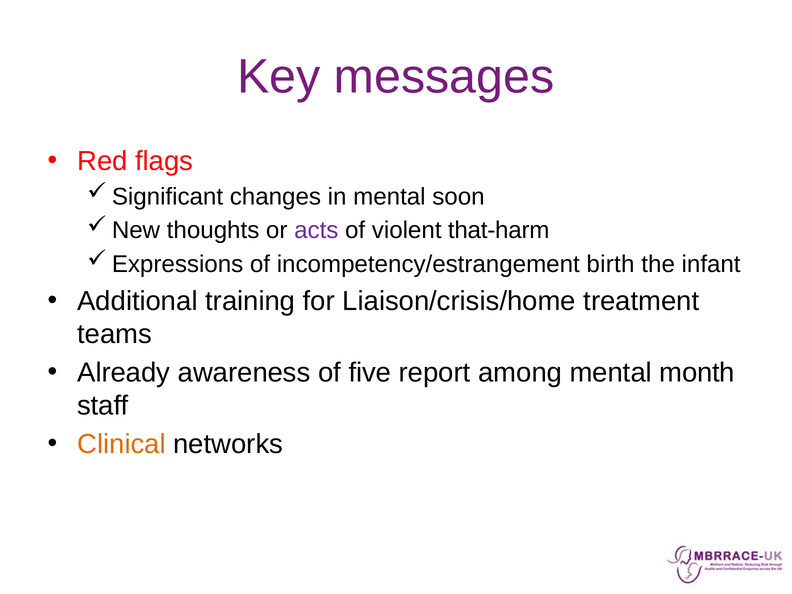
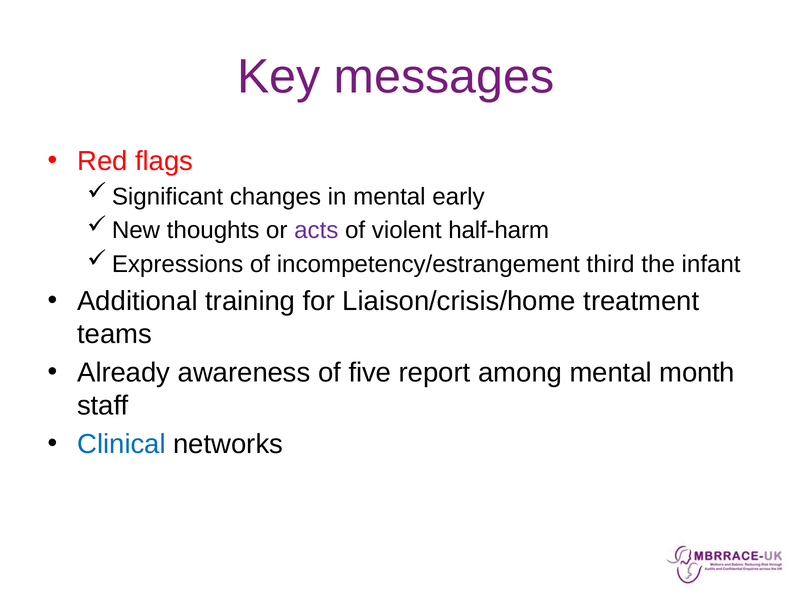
soon: soon -> early
that-harm: that-harm -> half-harm
birth: birth -> third
Clinical colour: orange -> blue
